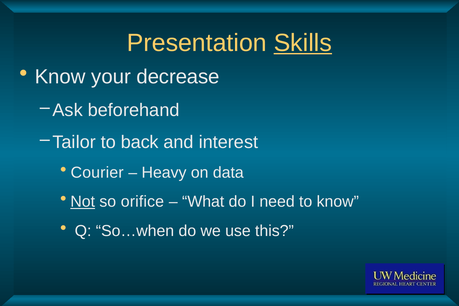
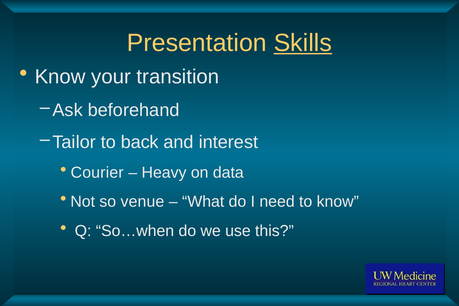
decrease: decrease -> transition
Not underline: present -> none
orifice: orifice -> venue
